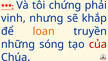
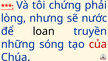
vinh: vinh -> lòng
khắp: khắp -> nước
loan colour: orange -> black
